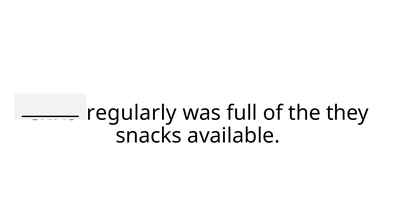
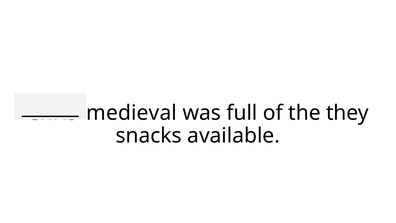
regularly: regularly -> medieval
